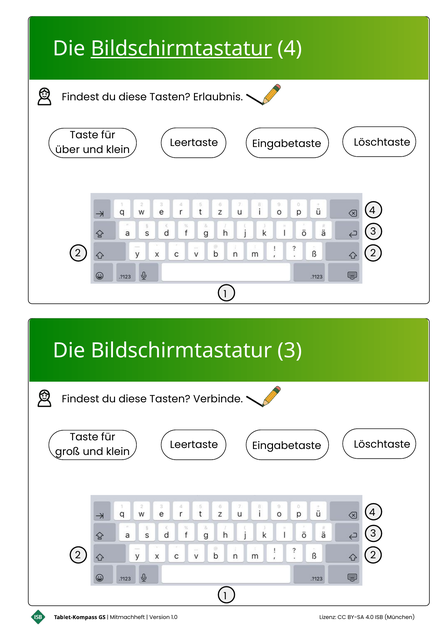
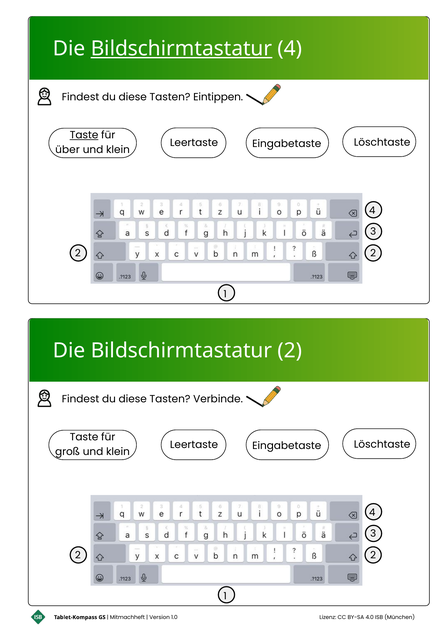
Erlaubnis: Erlaubnis -> Eintippen
Taste at (84, 135) underline: none -> present
Bildschirmtastatur 3: 3 -> 2
